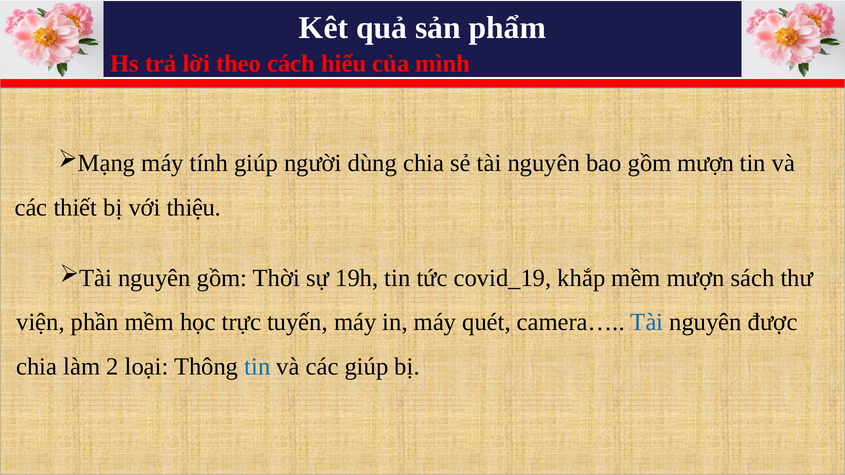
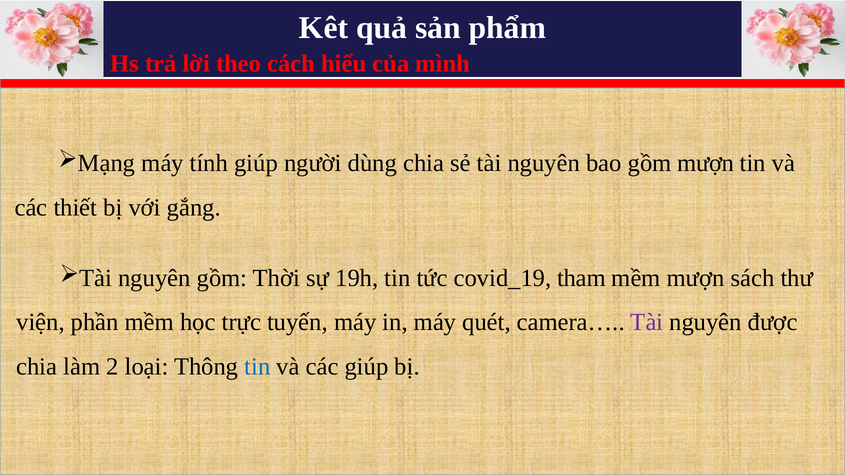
thiệu: thiệu -> gắng
khắp: khắp -> tham
Tài at (647, 323) colour: blue -> purple
